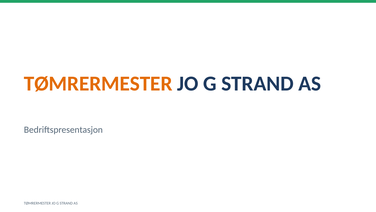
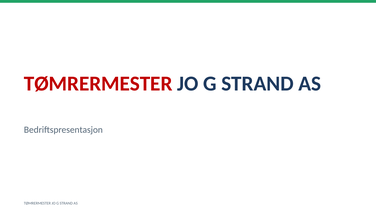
TØMRERMESTER at (98, 83) colour: orange -> red
